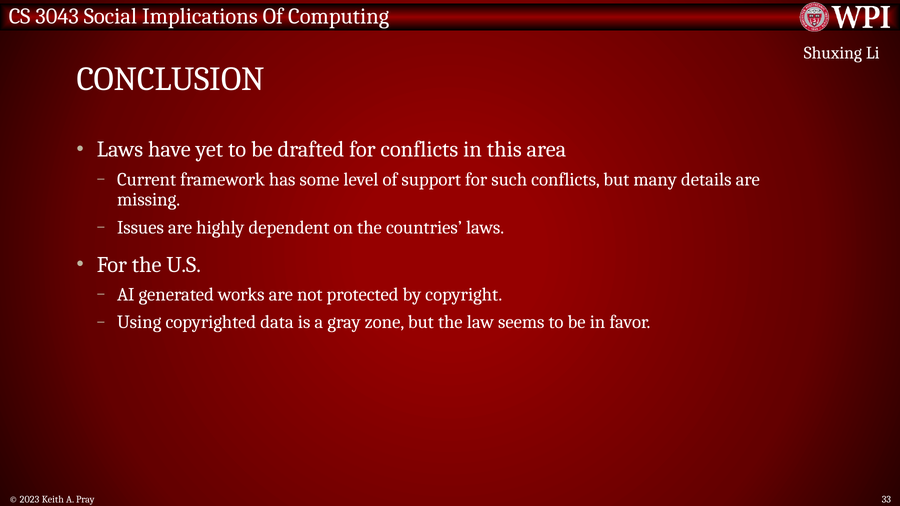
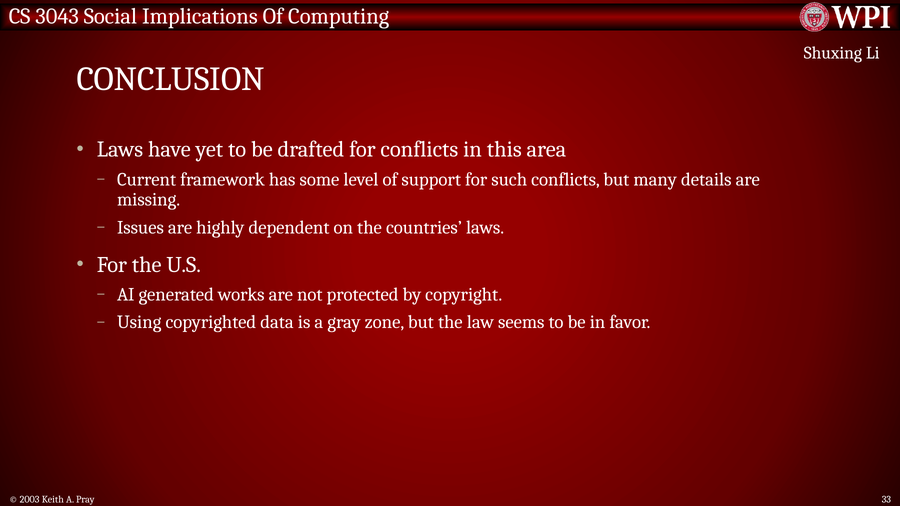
2023: 2023 -> 2003
